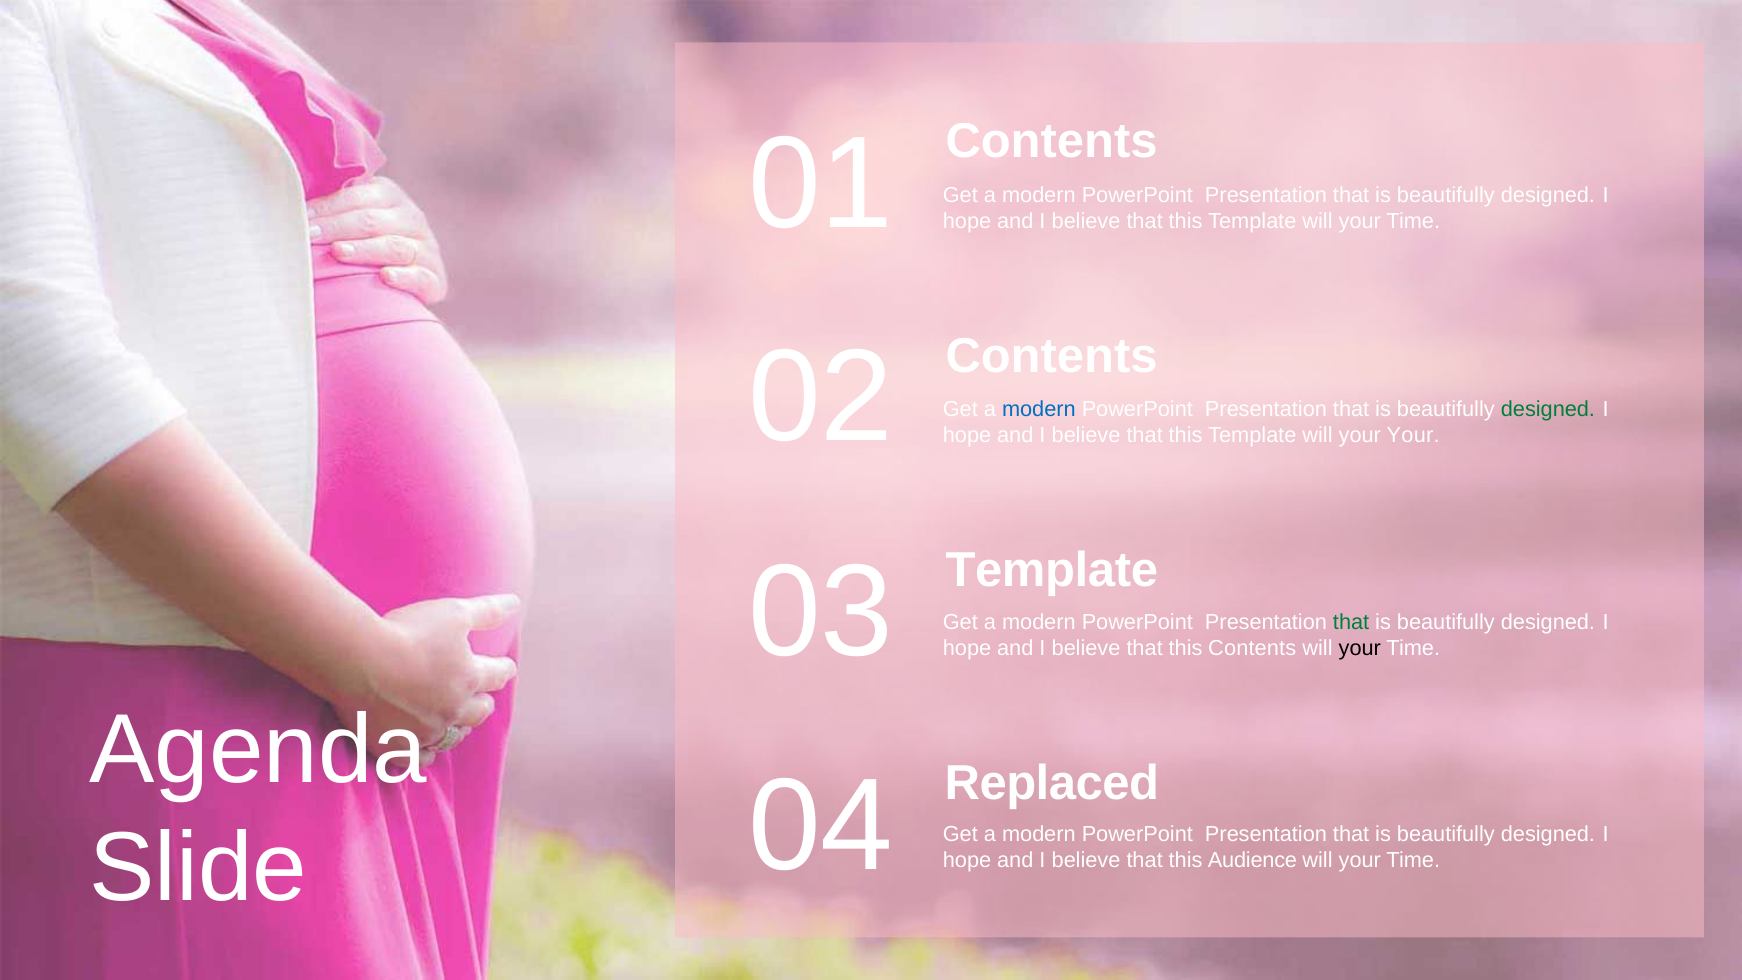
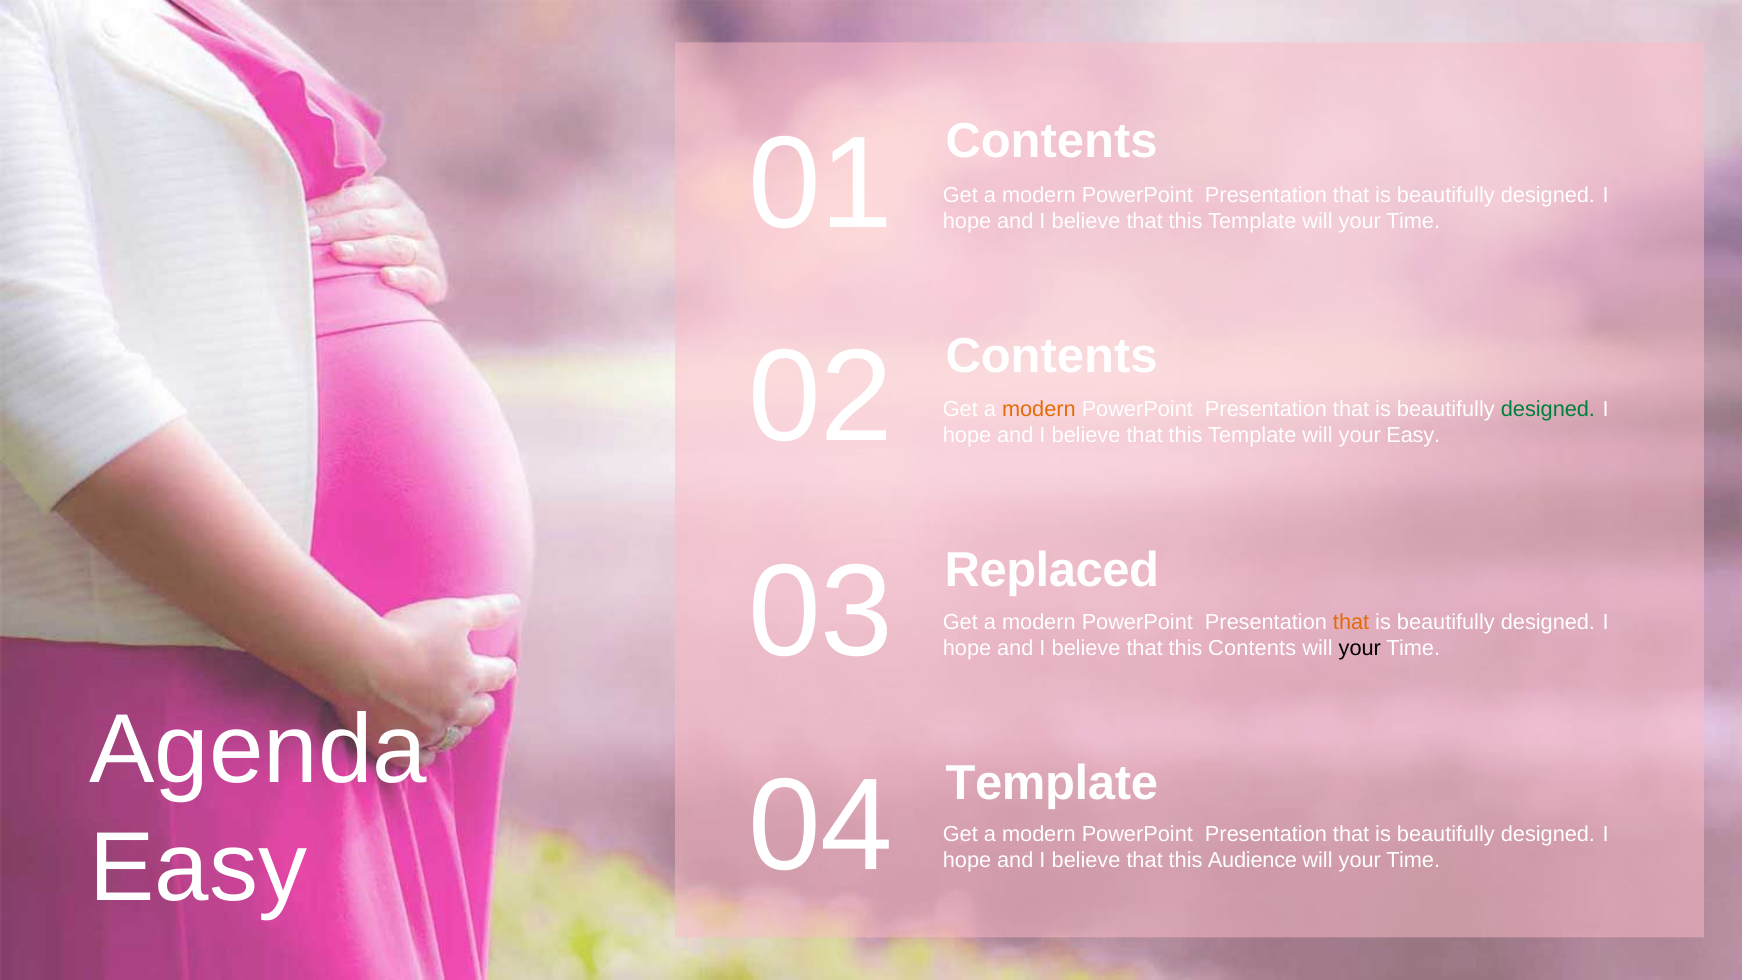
modern at (1039, 410) colour: blue -> orange
your Your: Your -> Easy
Template at (1052, 570): Template -> Replaced
that at (1351, 622) colour: green -> orange
Replaced at (1052, 783): Replaced -> Template
Slide at (198, 868): Slide -> Easy
